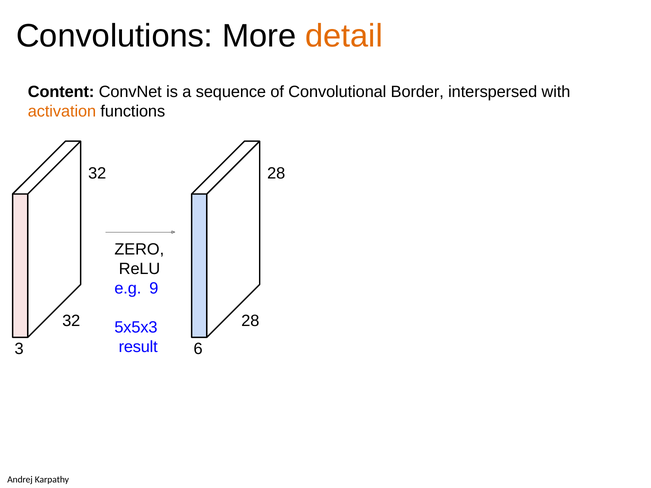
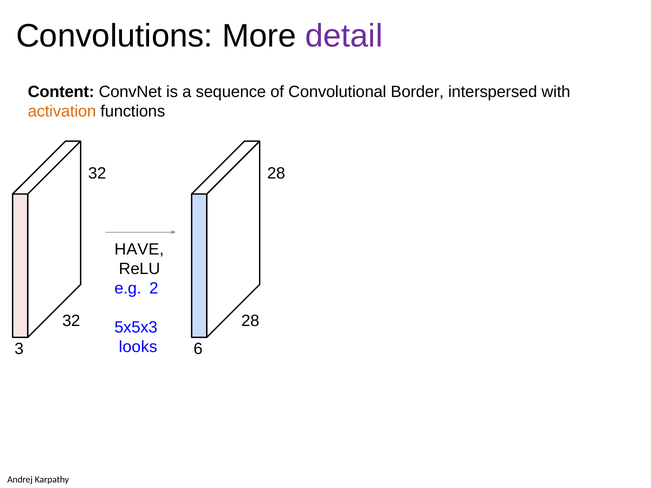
detail colour: orange -> purple
ZERO: ZERO -> HAVE
9: 9 -> 2
result: result -> looks
